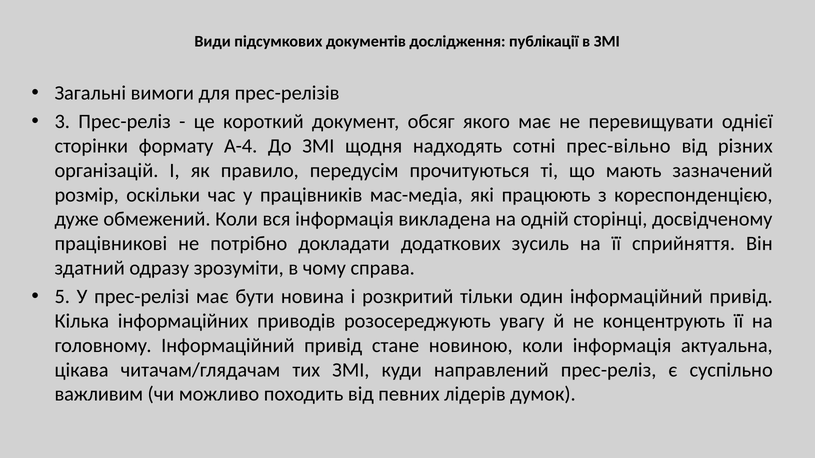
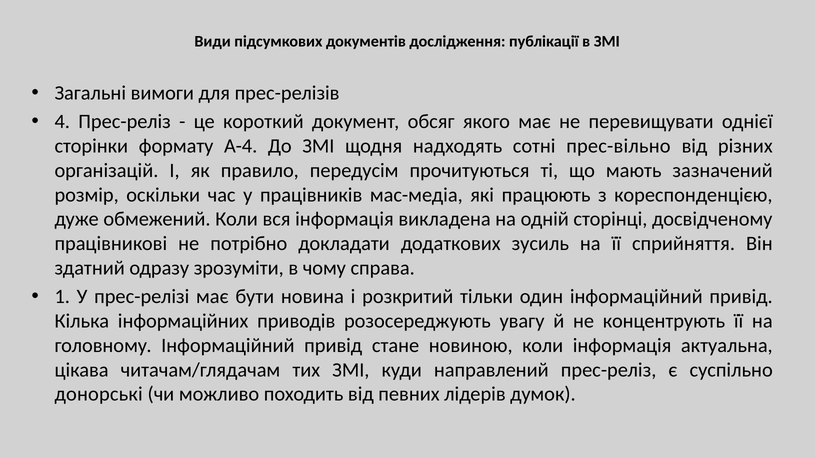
3: 3 -> 4
5: 5 -> 1
важливим: важливим -> донорські
